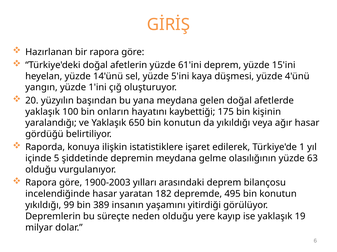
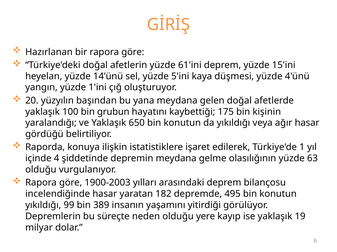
onların: onların -> grubun
5: 5 -> 4
